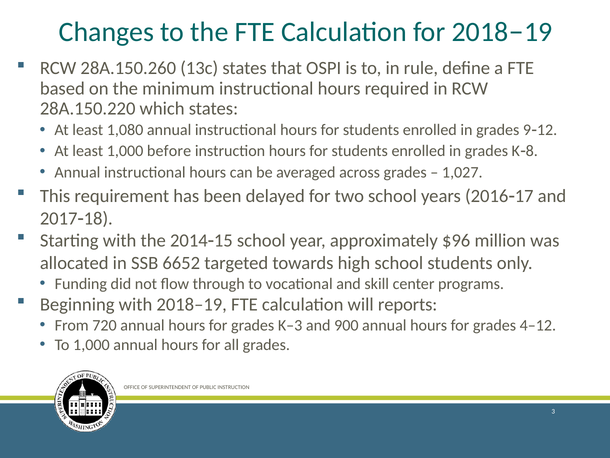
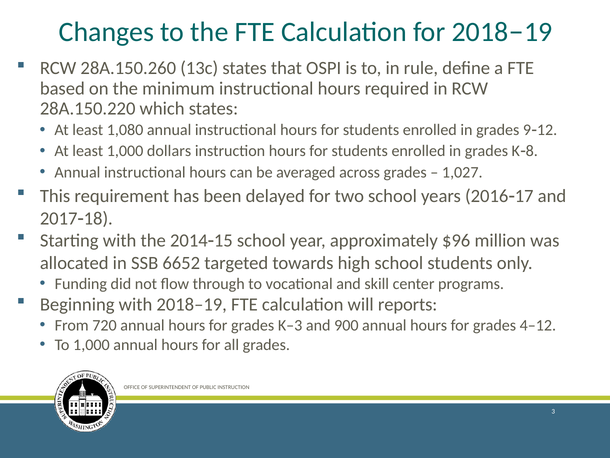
before: before -> dollars
